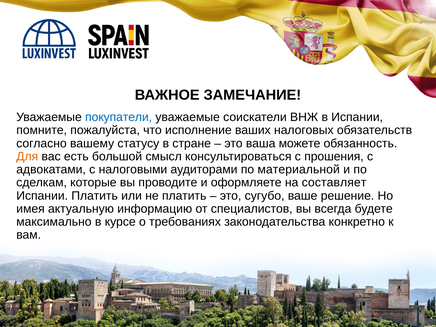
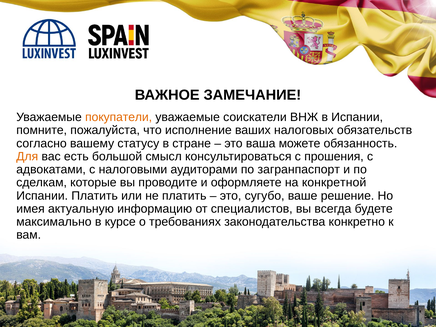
покупатели colour: blue -> orange
материальной: материальной -> загранпаспорт
составляет: составляет -> конкретной
